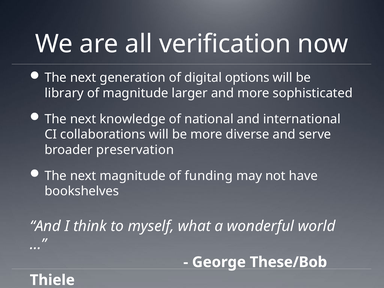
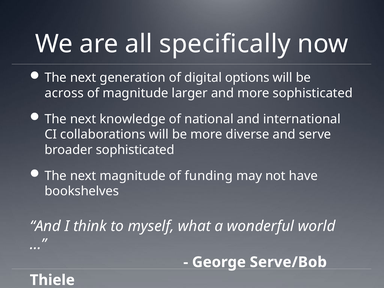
verification: verification -> specifically
library: library -> across
broader preservation: preservation -> sophisticated
These/Bob: These/Bob -> Serve/Bob
